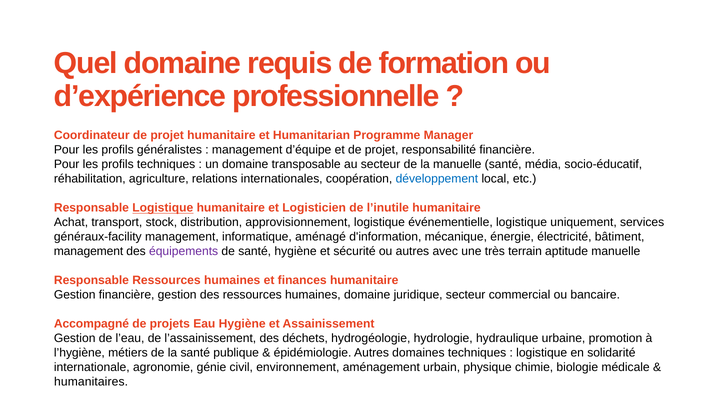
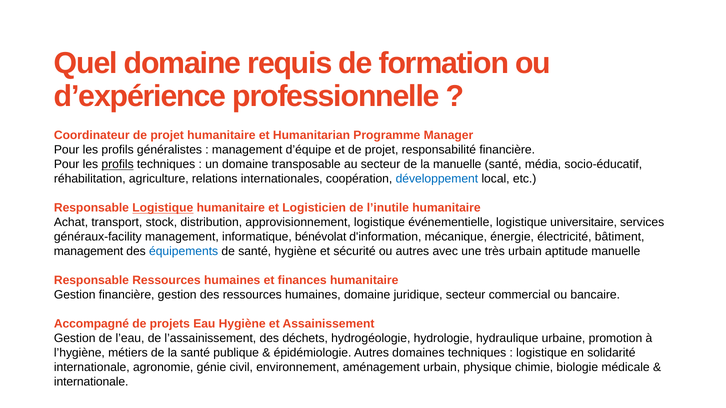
profils at (118, 165) underline: none -> present
uniquement: uniquement -> universitaire
aménagé: aménagé -> bénévolat
équipements colour: purple -> blue
très terrain: terrain -> urbain
humanitaires at (91, 382): humanitaires -> internationale
